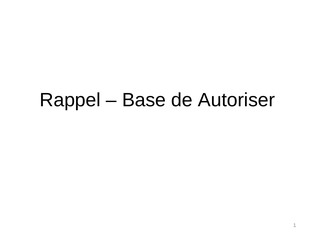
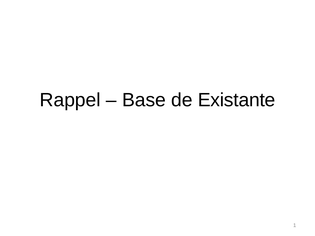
Autoriser: Autoriser -> Existante
